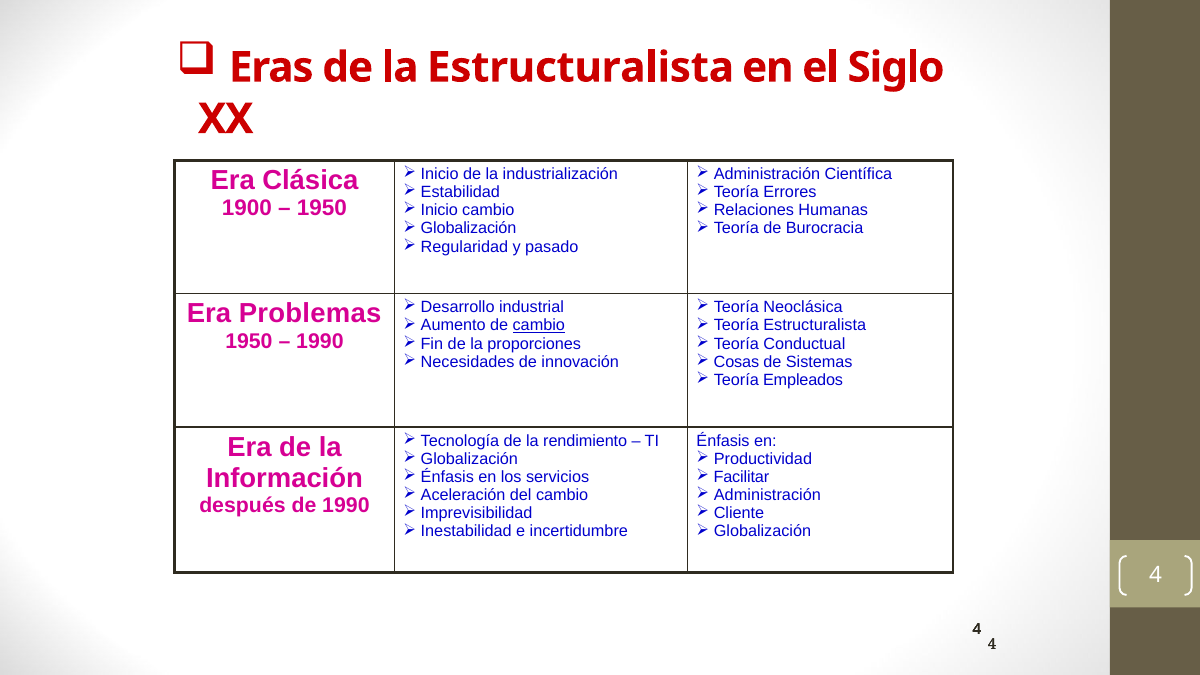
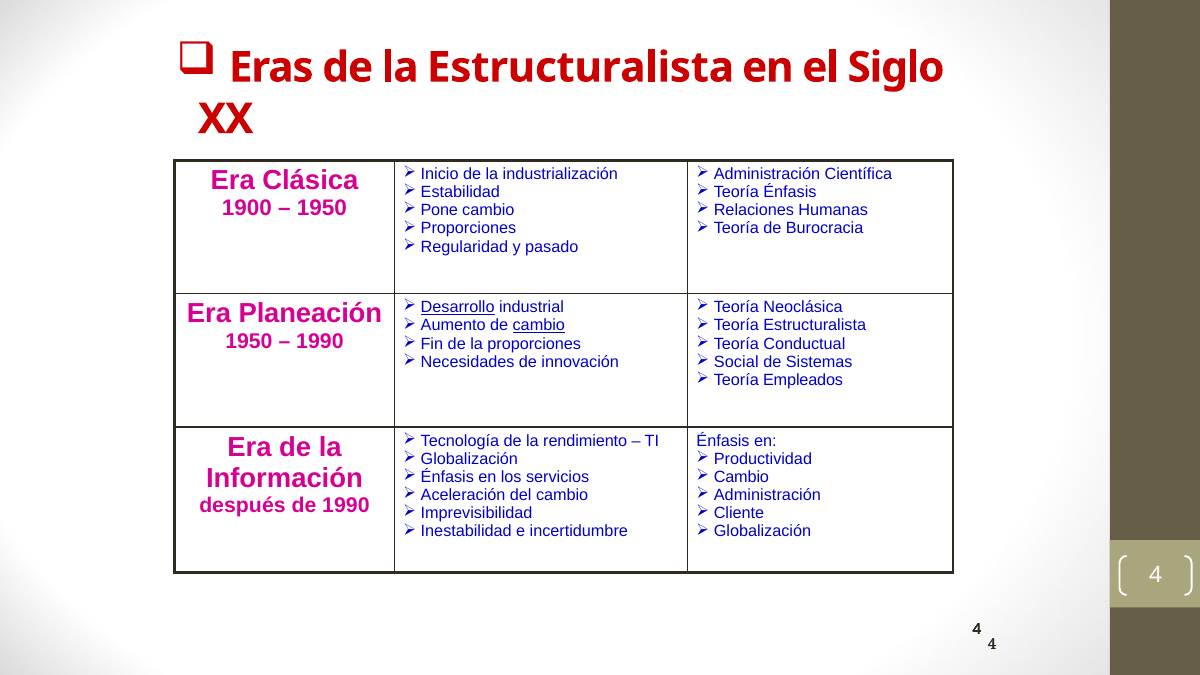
Teoría Errores: Errores -> Énfasis
Inicio at (439, 210): Inicio -> Pone
Globalización at (469, 229): Globalización -> Proporciones
Desarrollo underline: none -> present
Problemas: Problemas -> Planeación
Cosas: Cosas -> Social
Facilitar at (741, 477): Facilitar -> Cambio
